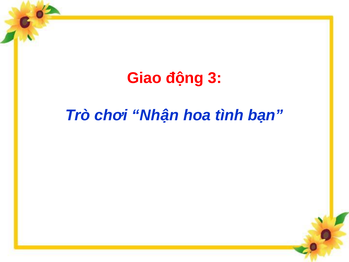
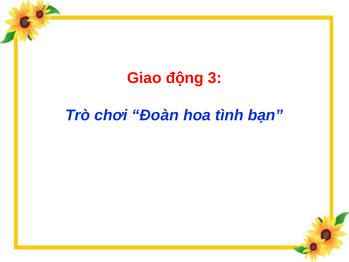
Nhận: Nhận -> Đoàn
